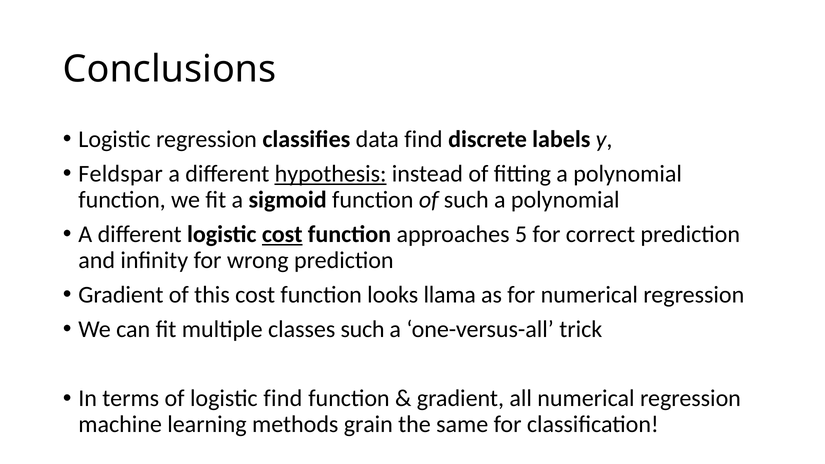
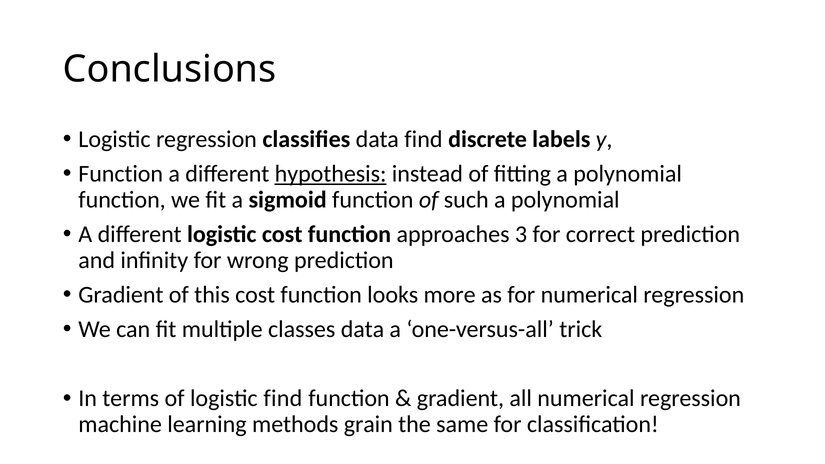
Feldspar at (121, 174): Feldspar -> Function
cost at (282, 234) underline: present -> none
5: 5 -> 3
llama: llama -> more
classes such: such -> data
